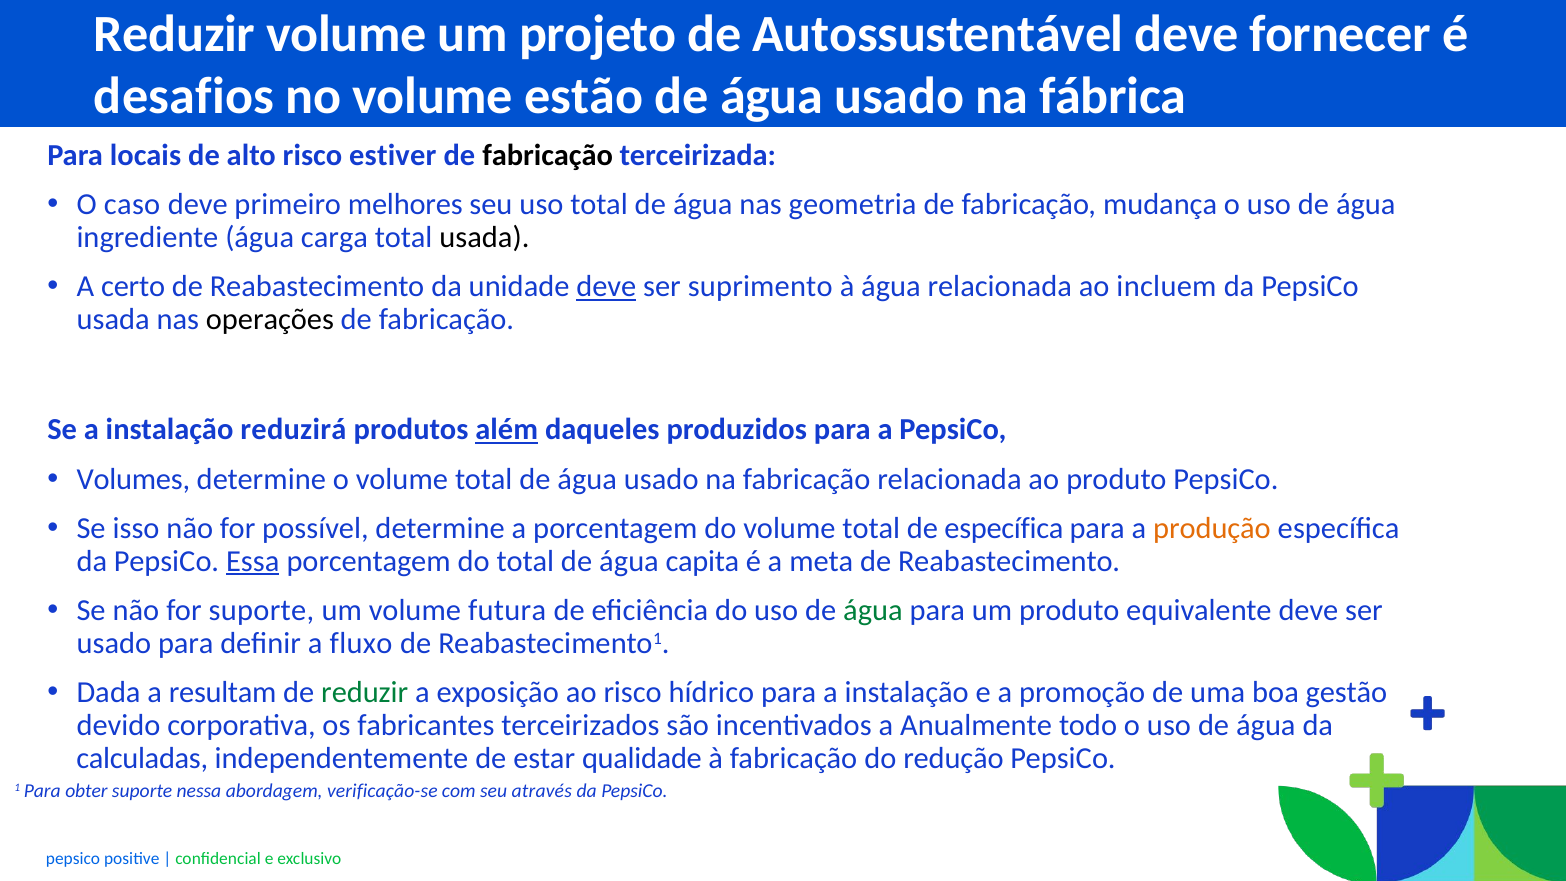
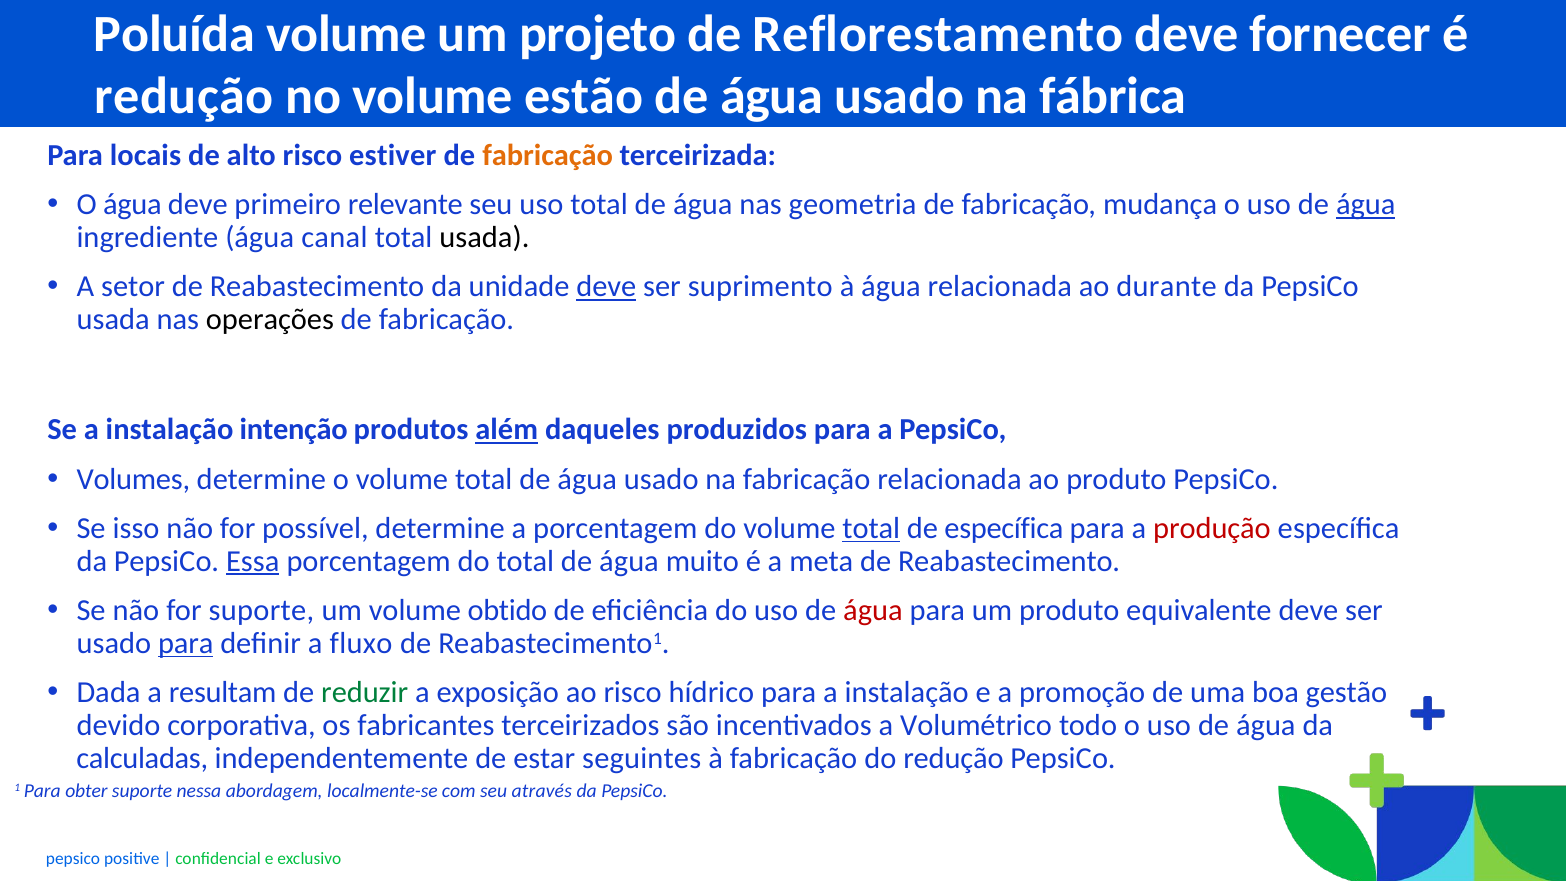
Reduzir at (175, 34): Reduzir -> Poluída
Autossustentável: Autossustentável -> Reflorestamento
desafios at (184, 97): desafios -> redução
fabricação at (548, 155) colour: black -> orange
O caso: caso -> água
melhores: melhores -> relevante
água at (1366, 205) underline: none -> present
carga: carga -> canal
certo: certo -> setor
incluem: incluem -> durante
reduzirá: reduzirá -> intenção
total at (871, 528) underline: none -> present
produção colour: orange -> red
capita: capita -> muito
futura: futura -> obtido
água at (873, 610) colour: green -> red
para at (186, 643) underline: none -> present
Anualmente: Anualmente -> Volumétrico
qualidade: qualidade -> seguintes
verificação-se: verificação-se -> localmente-se
